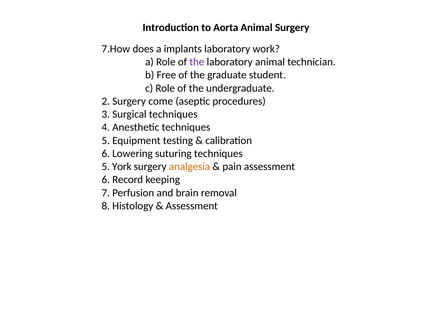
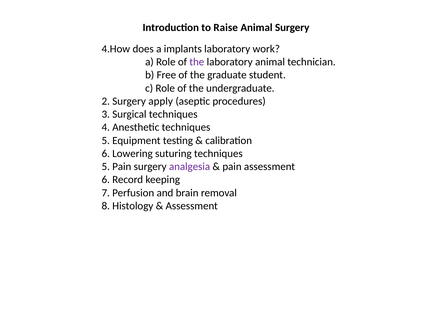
Aorta: Aorta -> Raise
7.How: 7.How -> 4.How
come: come -> apply
5 York: York -> Pain
analgesia colour: orange -> purple
